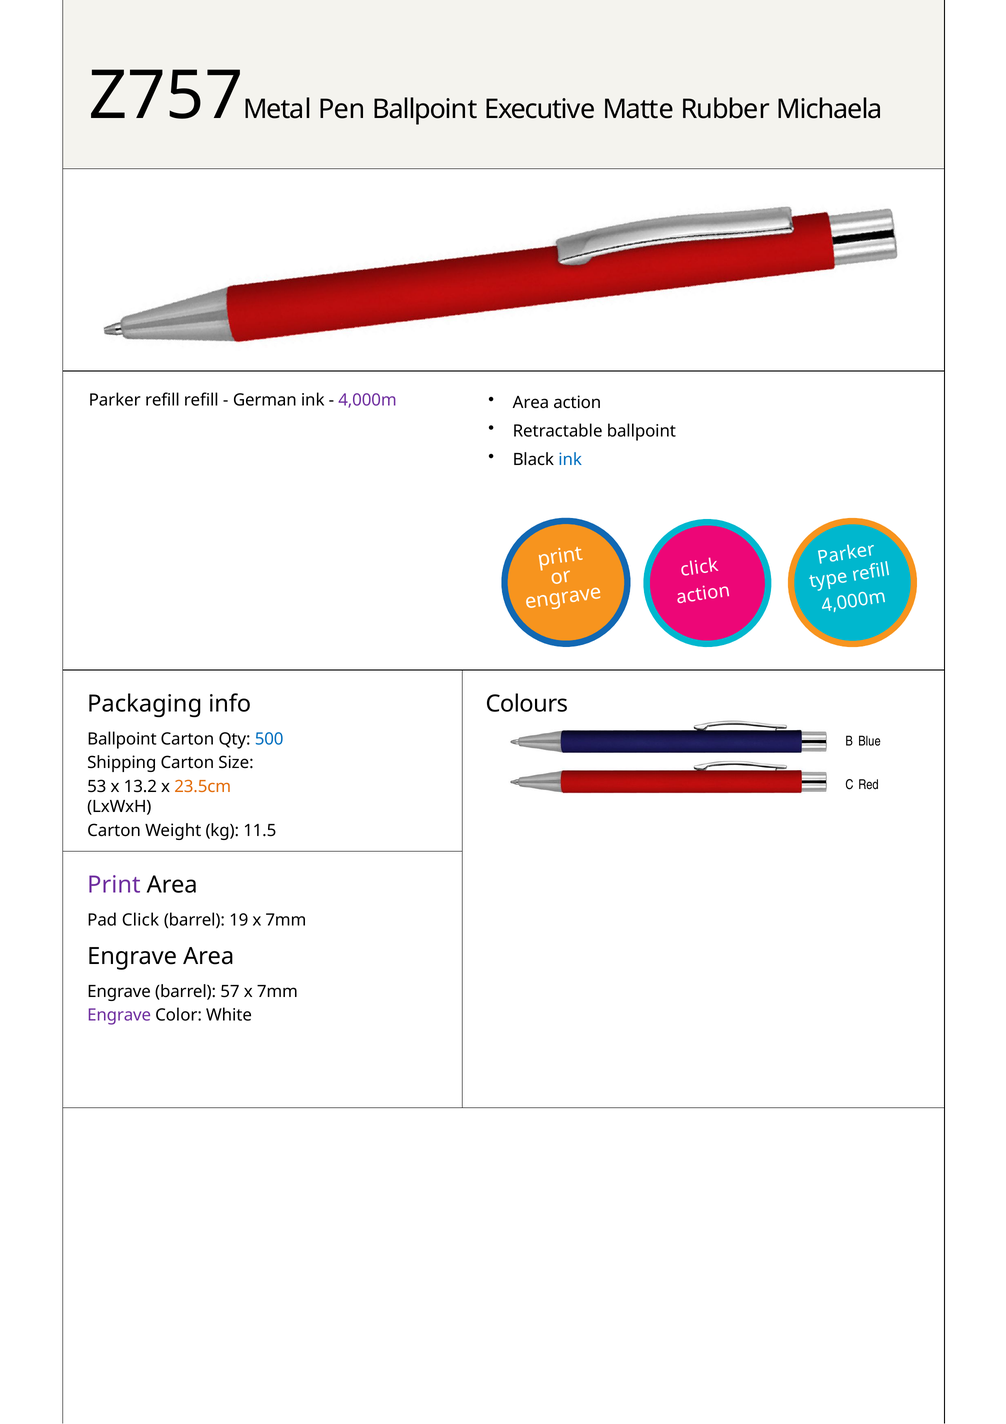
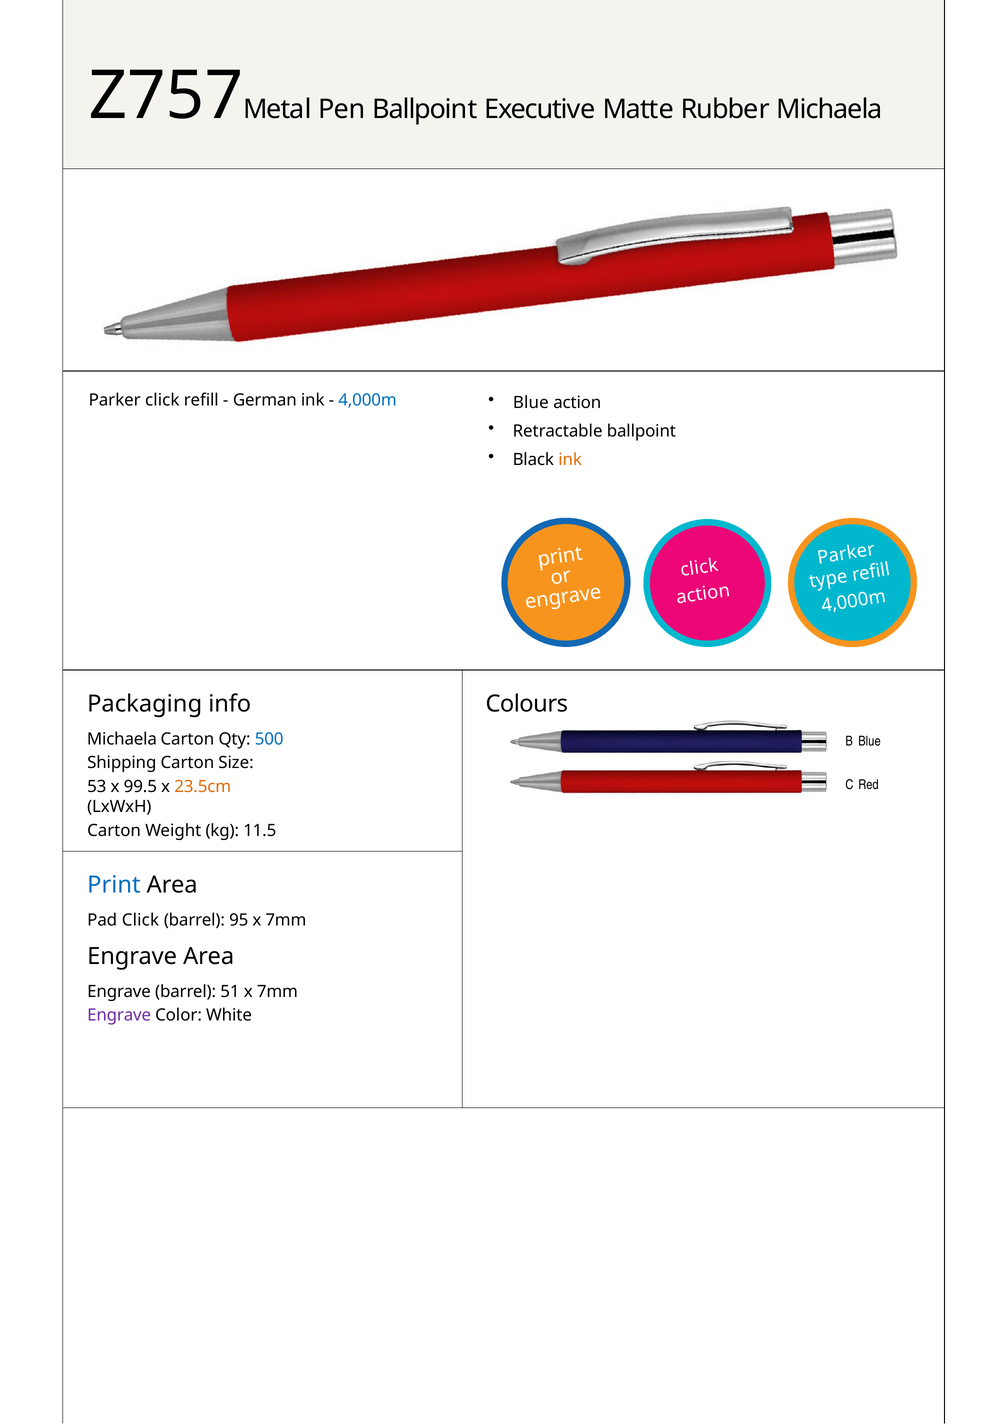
Area at (531, 402): Area -> Blue
Parker refill: refill -> click
4,000m at (368, 400) colour: purple -> blue
ink at (570, 460) colour: blue -> orange
Ballpoint at (122, 739): Ballpoint -> Michaela
13.2: 13.2 -> 99.5
Print at (114, 885) colour: purple -> blue
19: 19 -> 95
57: 57 -> 51
